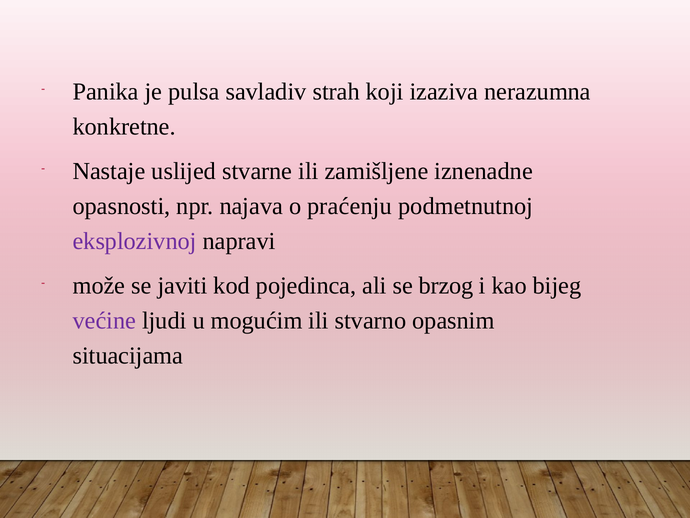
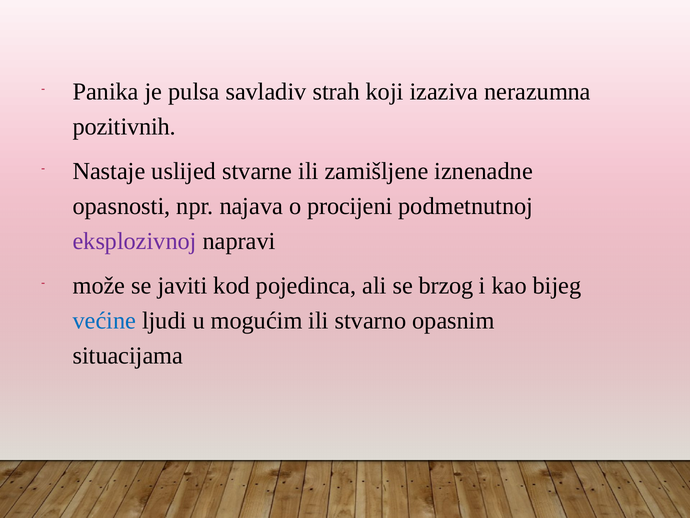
konkretne: konkretne -> pozitivnih
praćenju: praćenju -> procijeni
većine colour: purple -> blue
